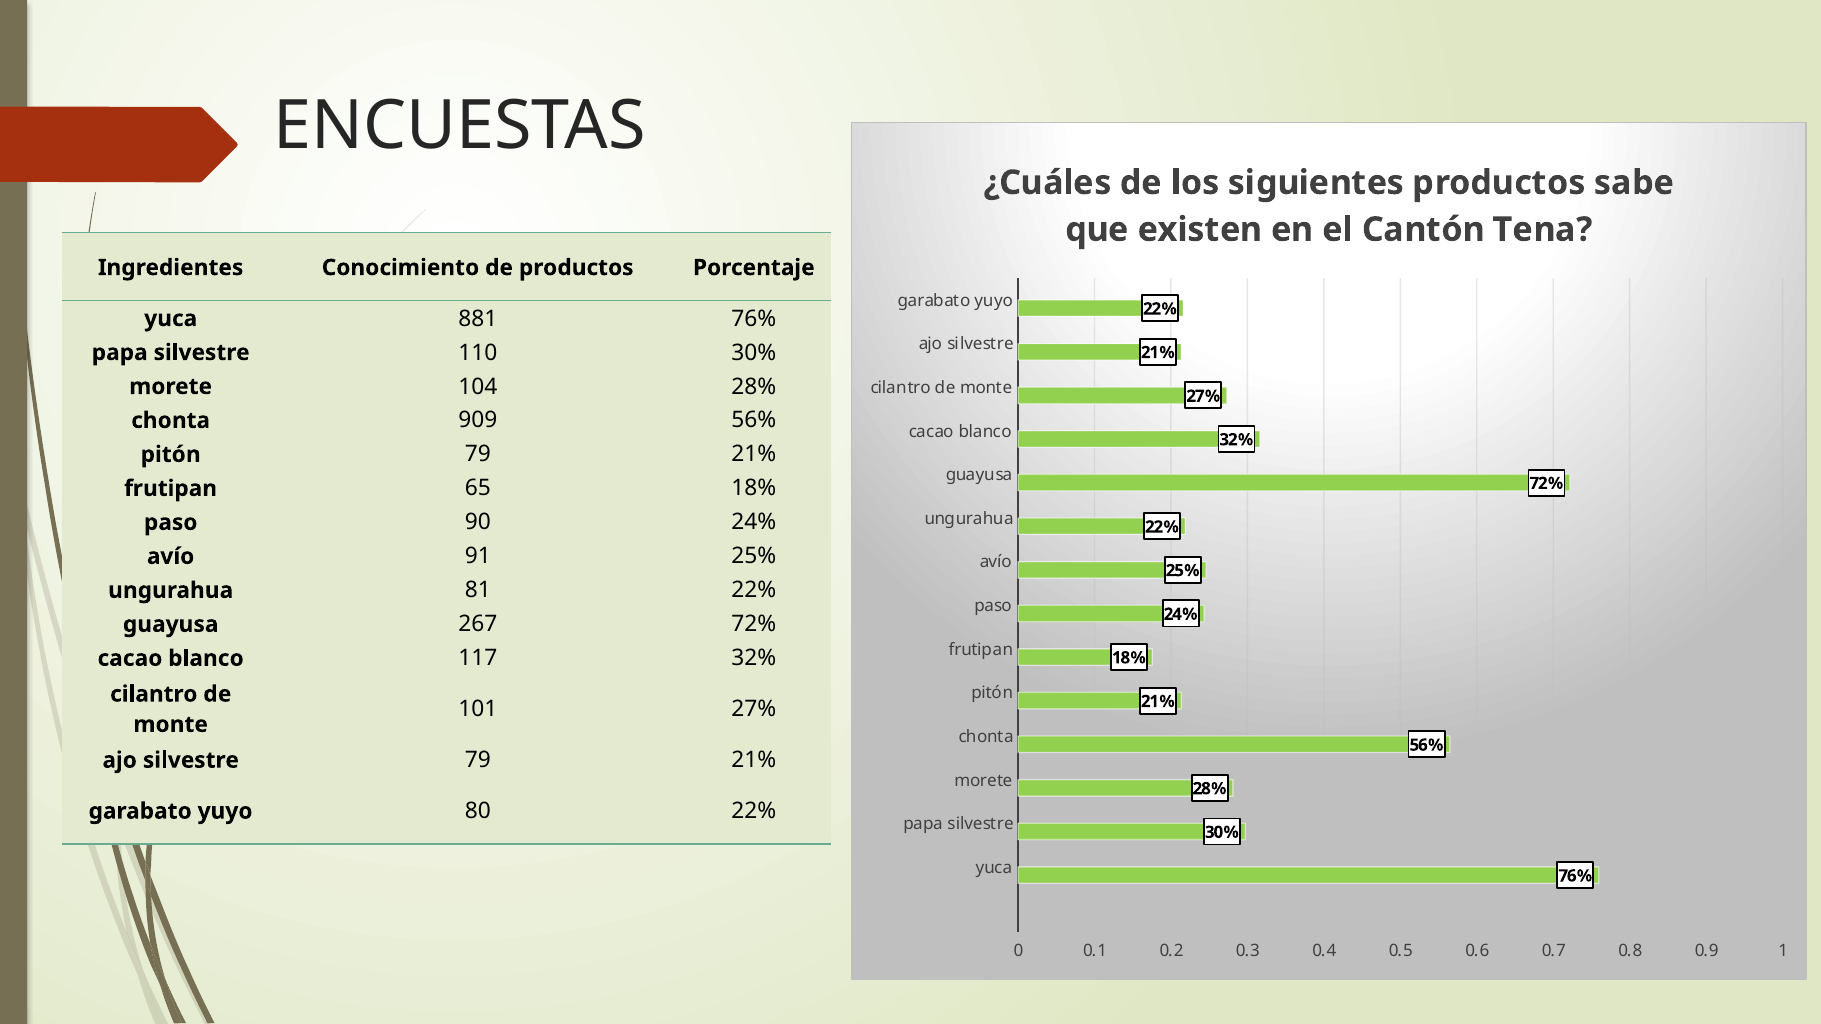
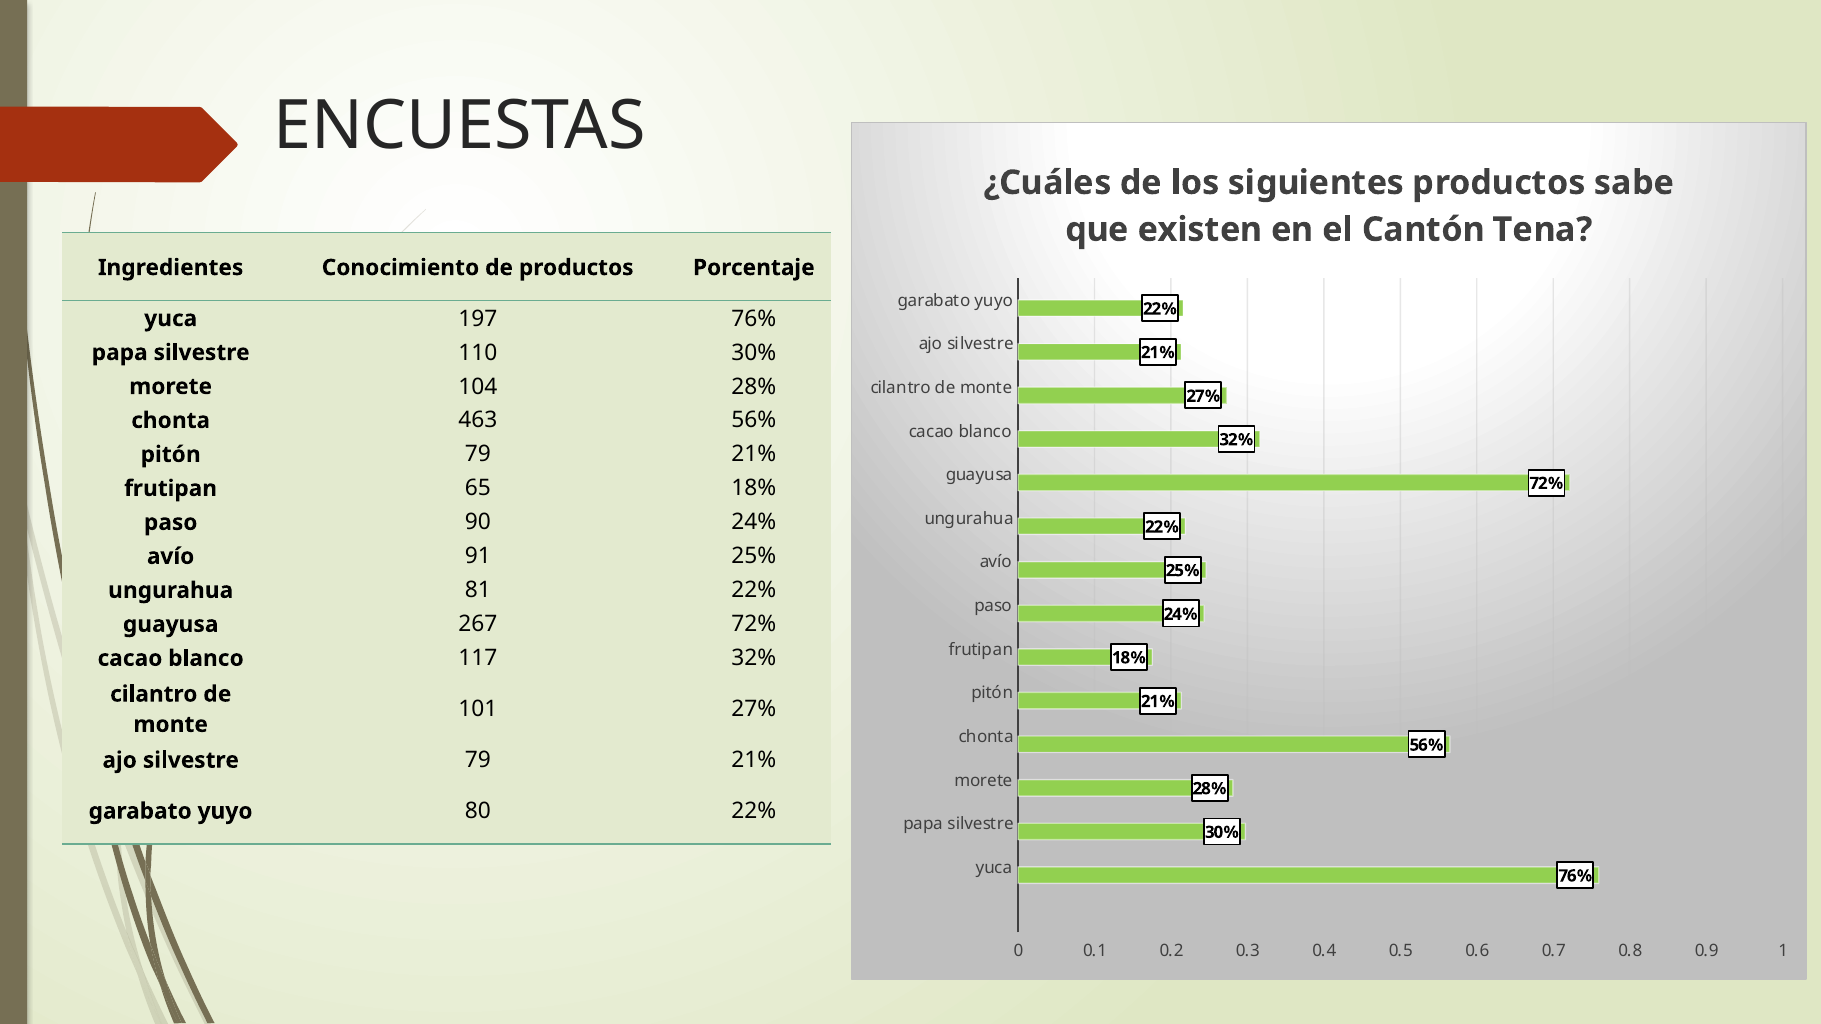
881: 881 -> 197
909: 909 -> 463
